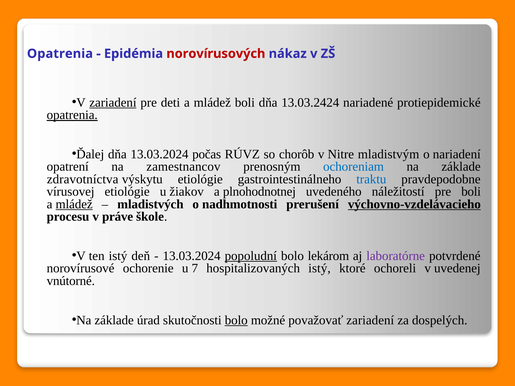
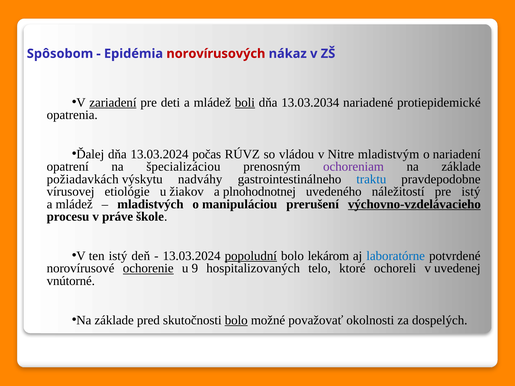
Opatrenia at (60, 54): Opatrenia -> Spôsobom
boli at (245, 103) underline: none -> present
13.03.2424: 13.03.2424 -> 13.03.2034
opatrenia at (72, 115) underline: present -> none
chorôb: chorôb -> vládou
zamestnancov: zamestnancov -> špecializáciou
ochoreniam colour: blue -> purple
zdravotníctva: zdravotníctva -> požiadavkách
výskytu etiológie: etiológie -> nadváhy
pre boli: boli -> istý
mládež at (74, 204) underline: present -> none
nadhmotnosti: nadhmotnosti -> manipuláciou
laboratórne colour: purple -> blue
ochorenie underline: none -> present
7: 7 -> 9
hospitalizovaných istý: istý -> telo
úrad: úrad -> pred
považovať zariadení: zariadení -> okolnosti
